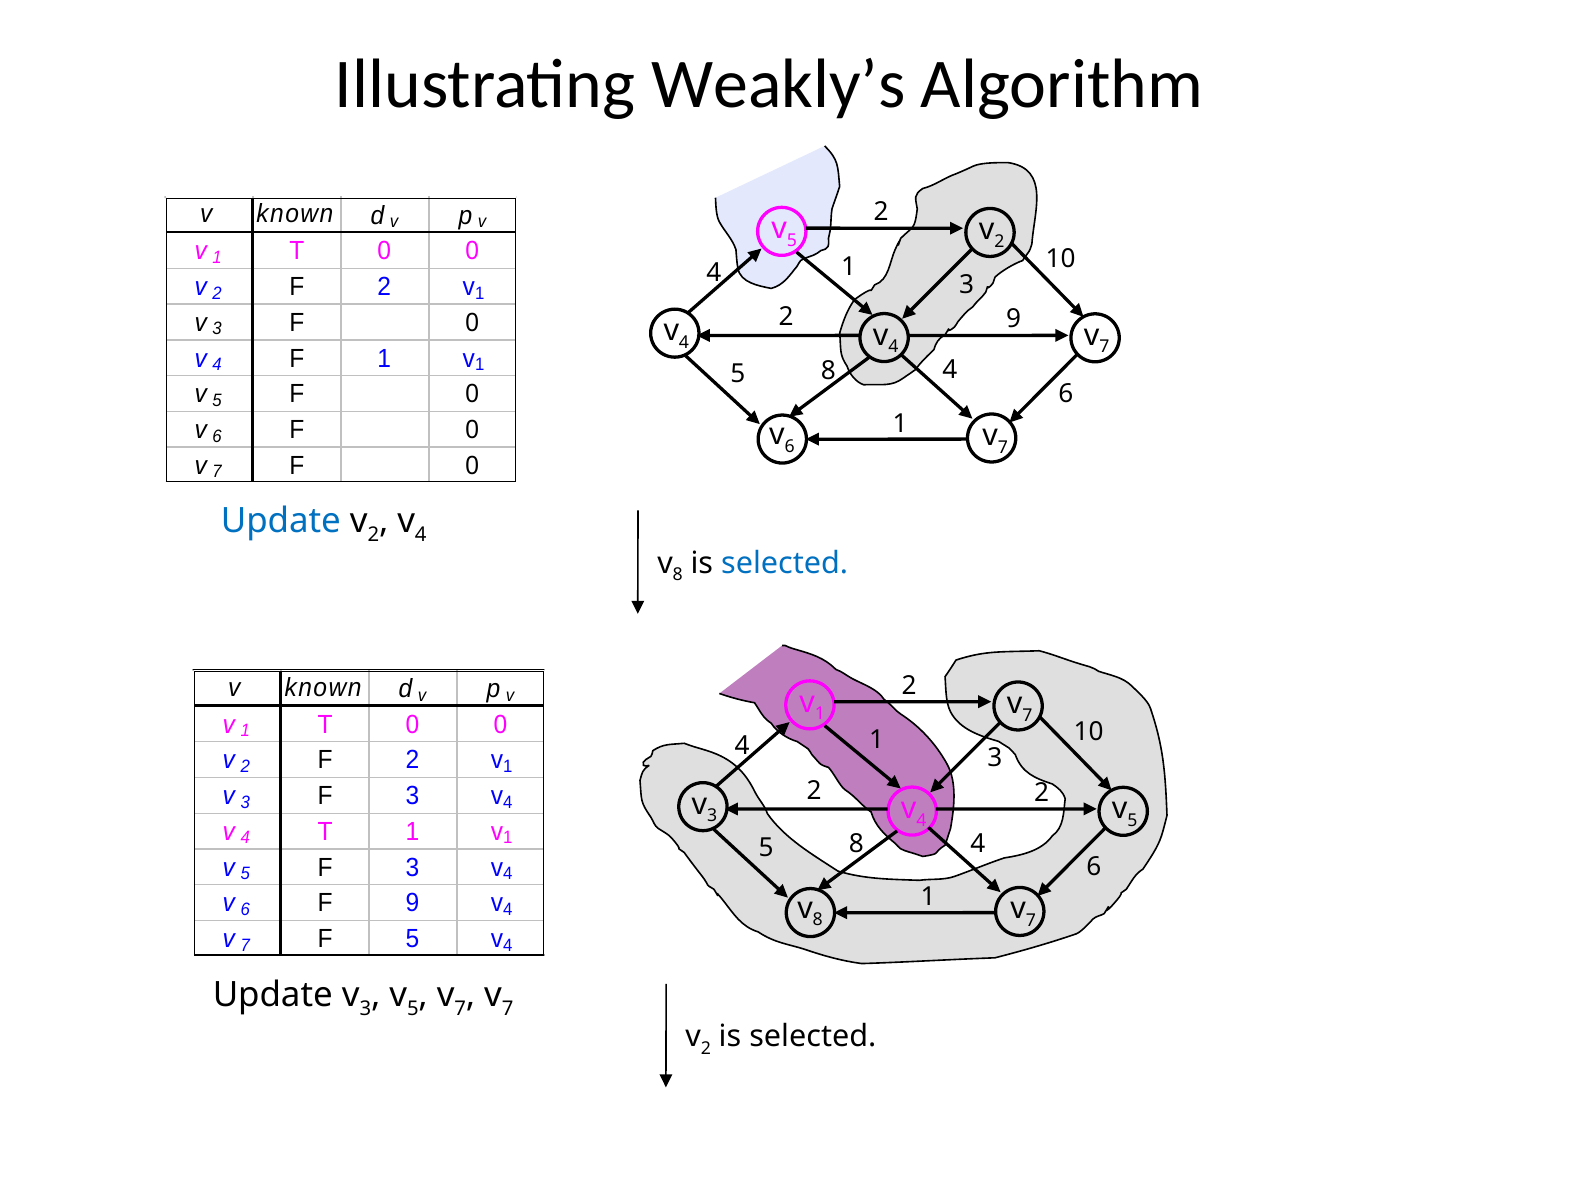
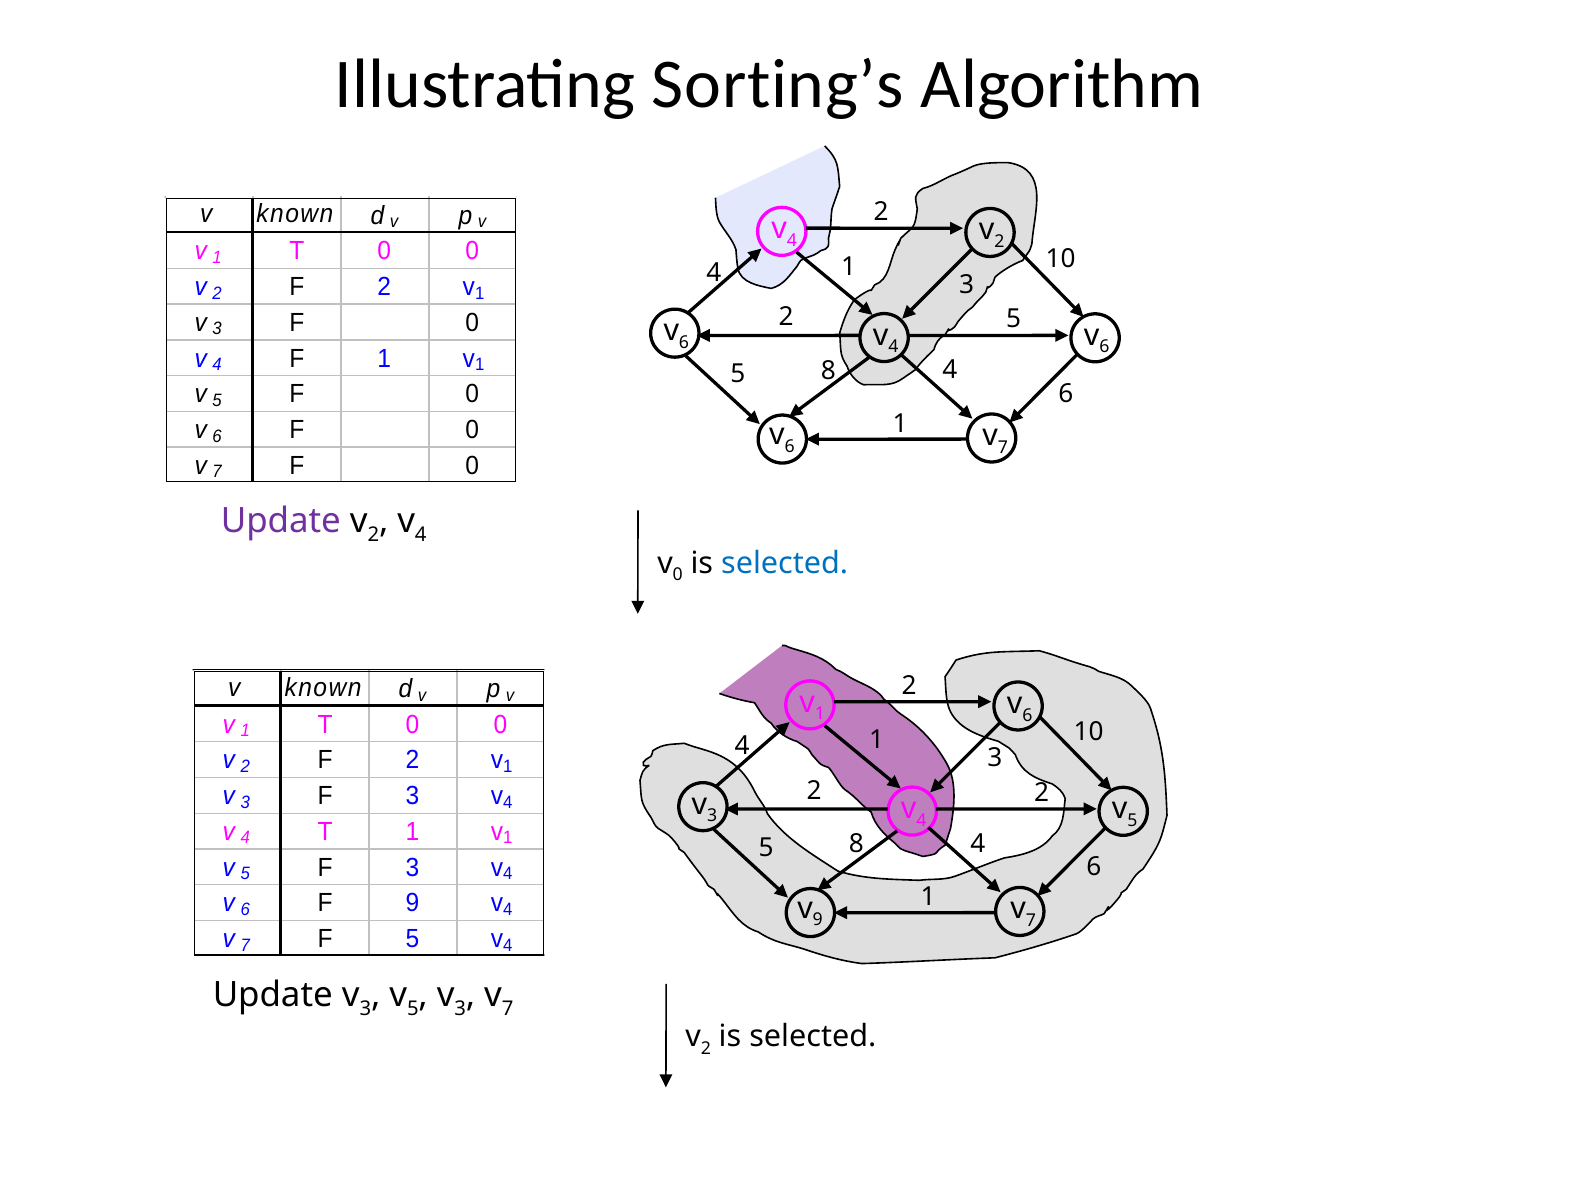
Weakly’s: Weakly’s -> Sorting’s
5 at (792, 241): 5 -> 4
2 9: 9 -> 5
4 at (684, 342): 4 -> 6
7 at (1104, 347): 7 -> 6
Update at (281, 521) colour: blue -> purple
8 at (678, 575): 8 -> 0
7 at (1027, 715): 7 -> 6
8 at (818, 920): 8 -> 9
7 at (460, 1009): 7 -> 3
